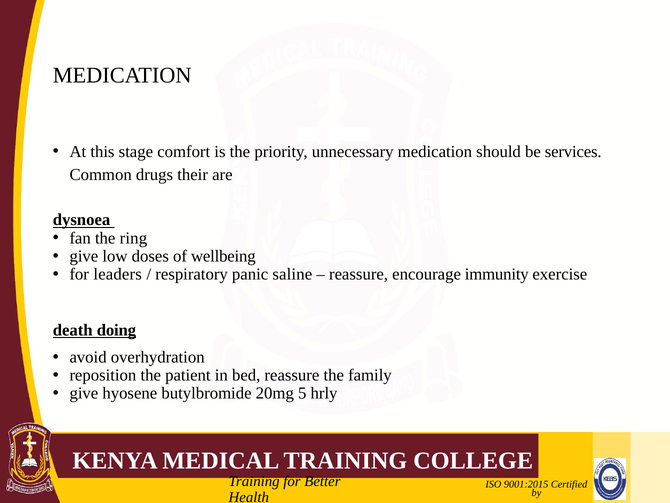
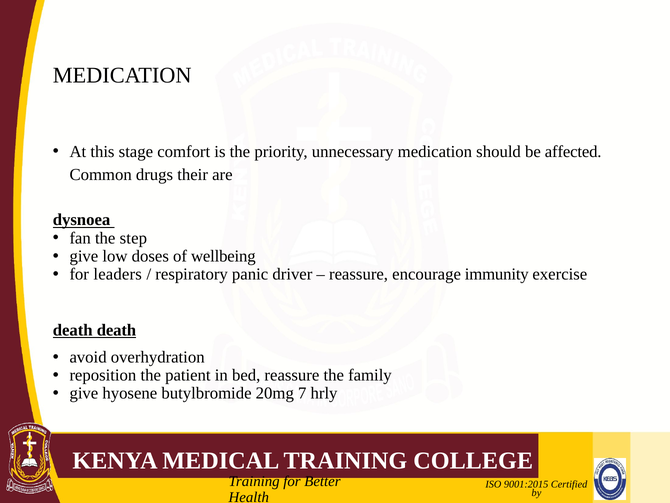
services: services -> affected
ring: ring -> step
saline: saline -> driver
death doing: doing -> death
5: 5 -> 7
